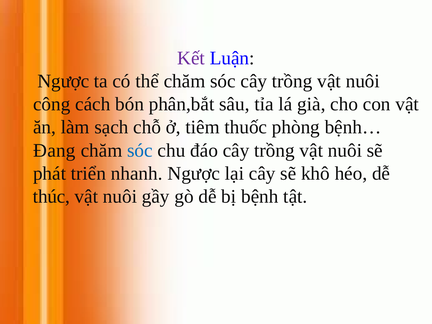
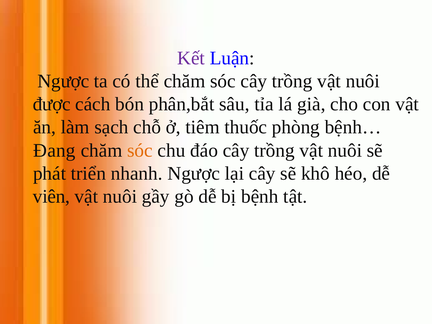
công: công -> được
sóc at (140, 150) colour: blue -> orange
thúc: thúc -> viên
